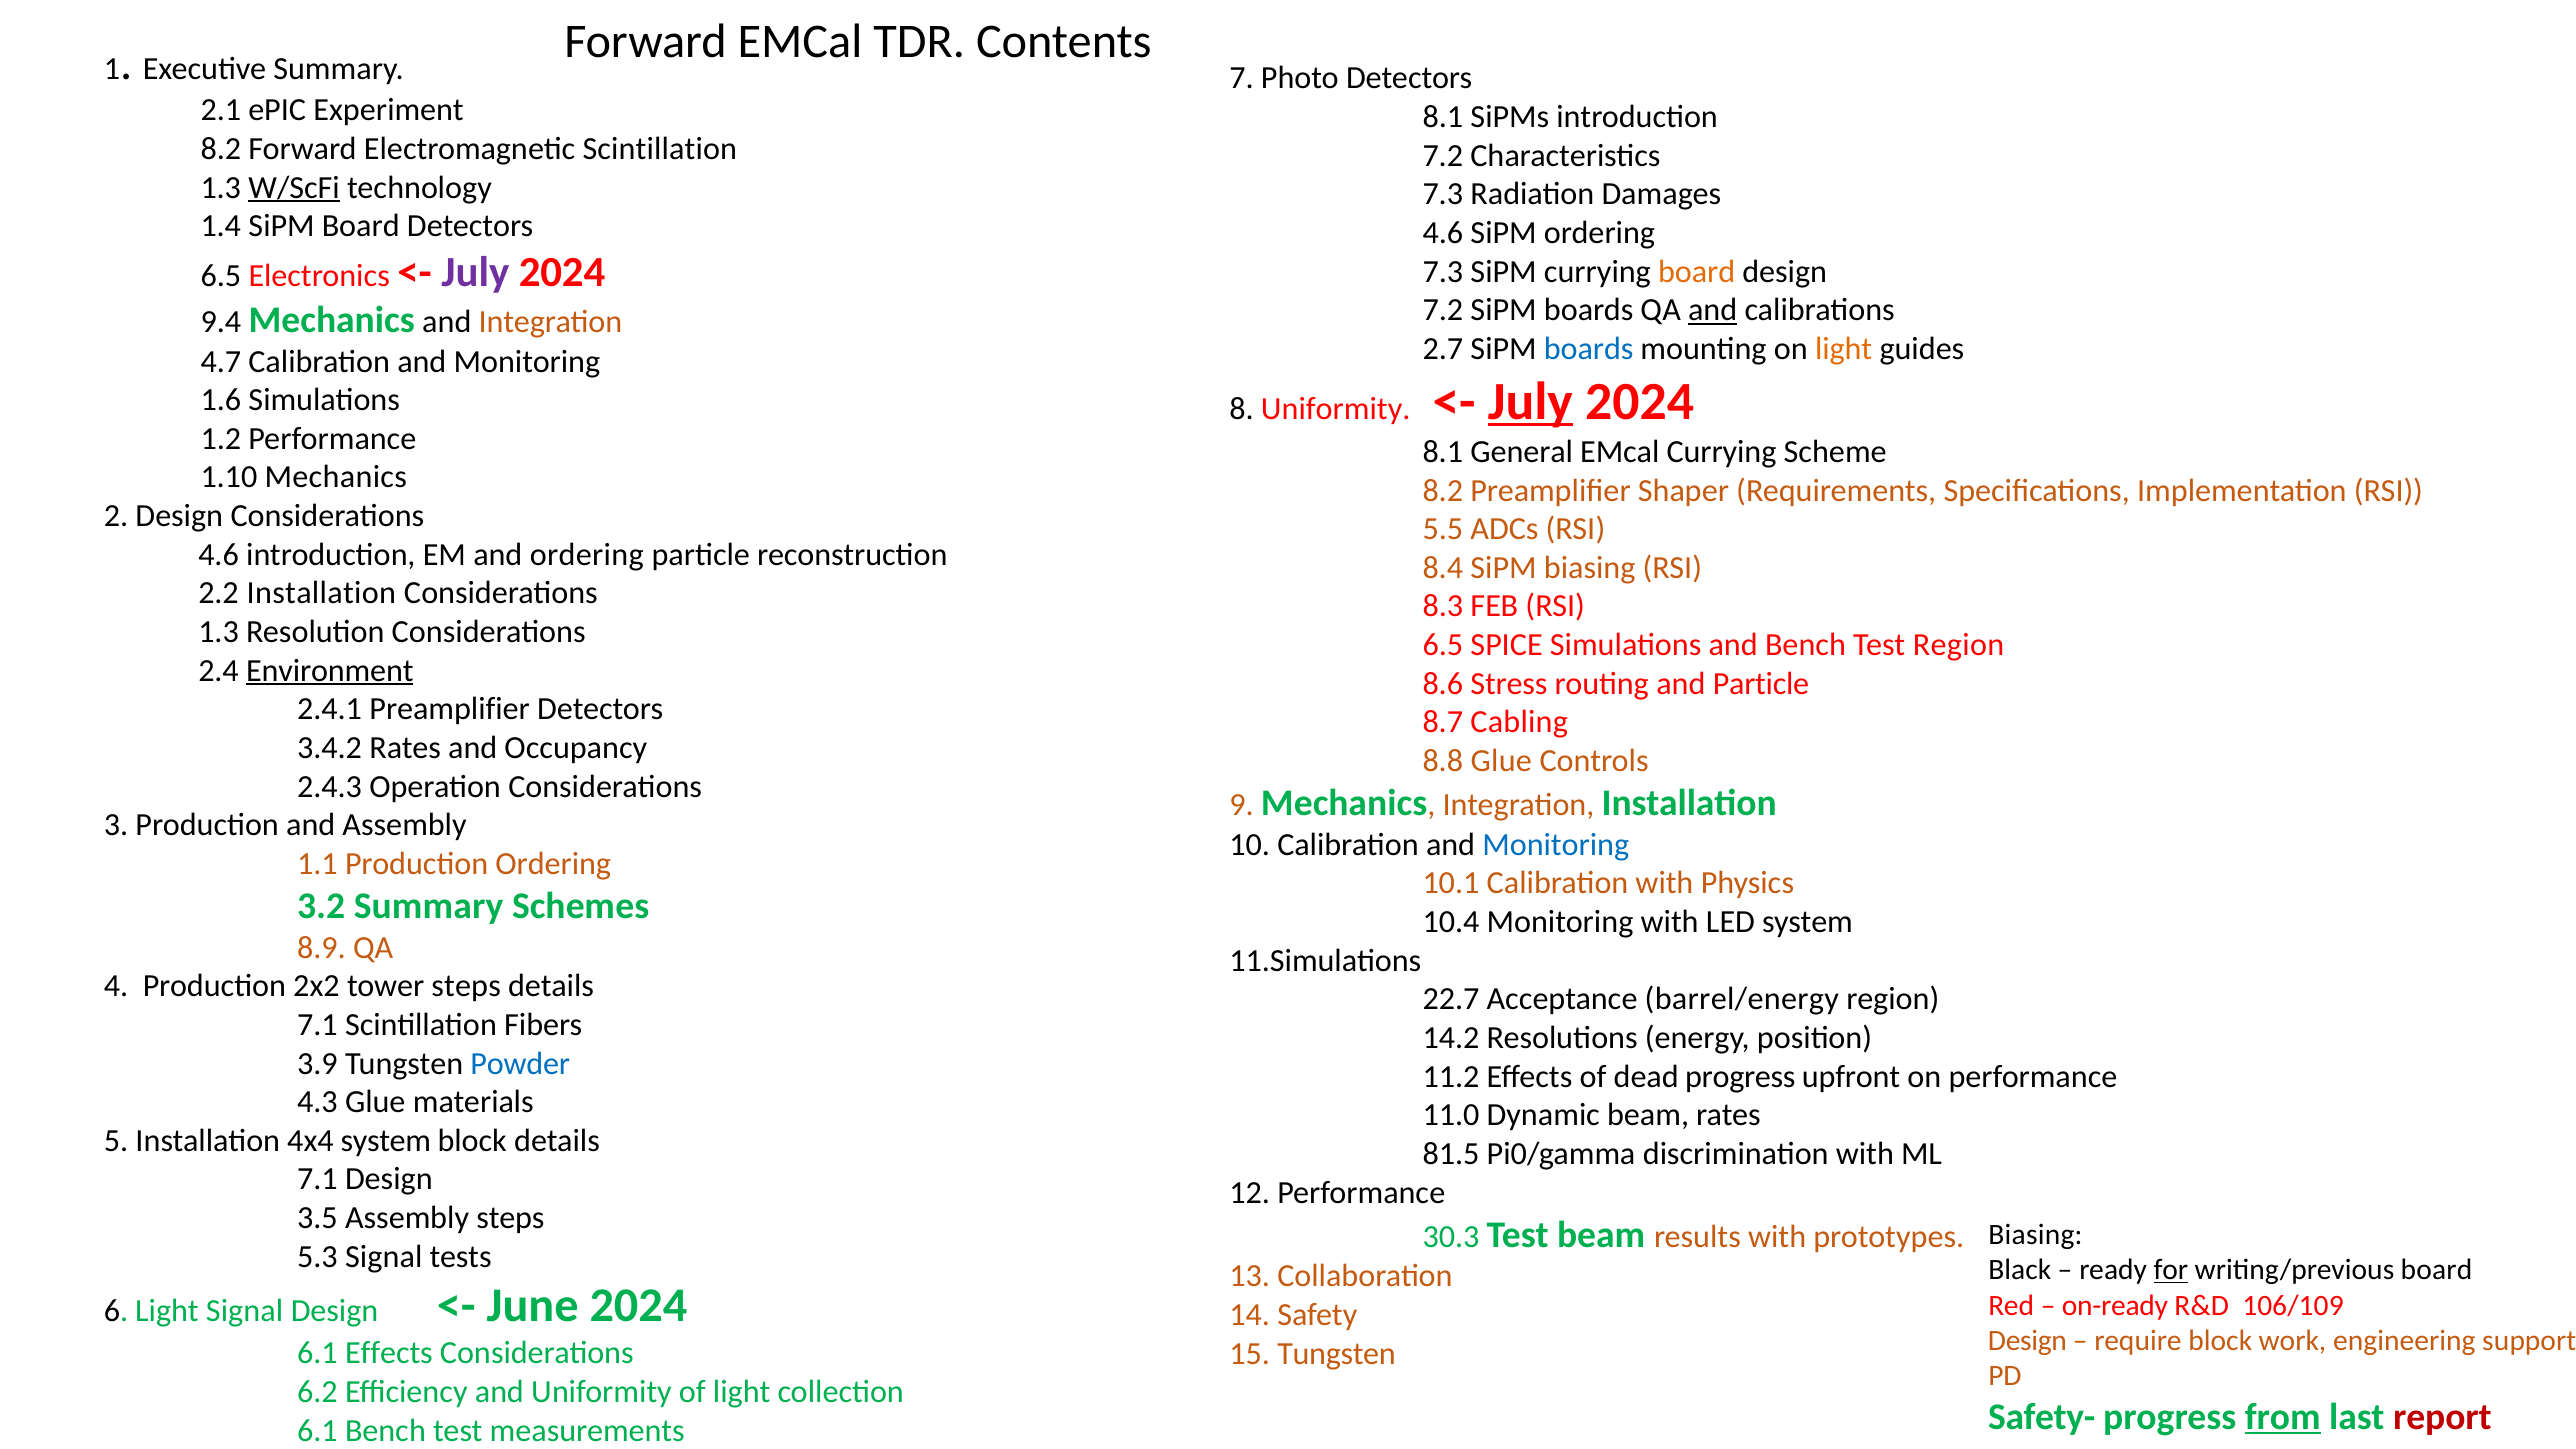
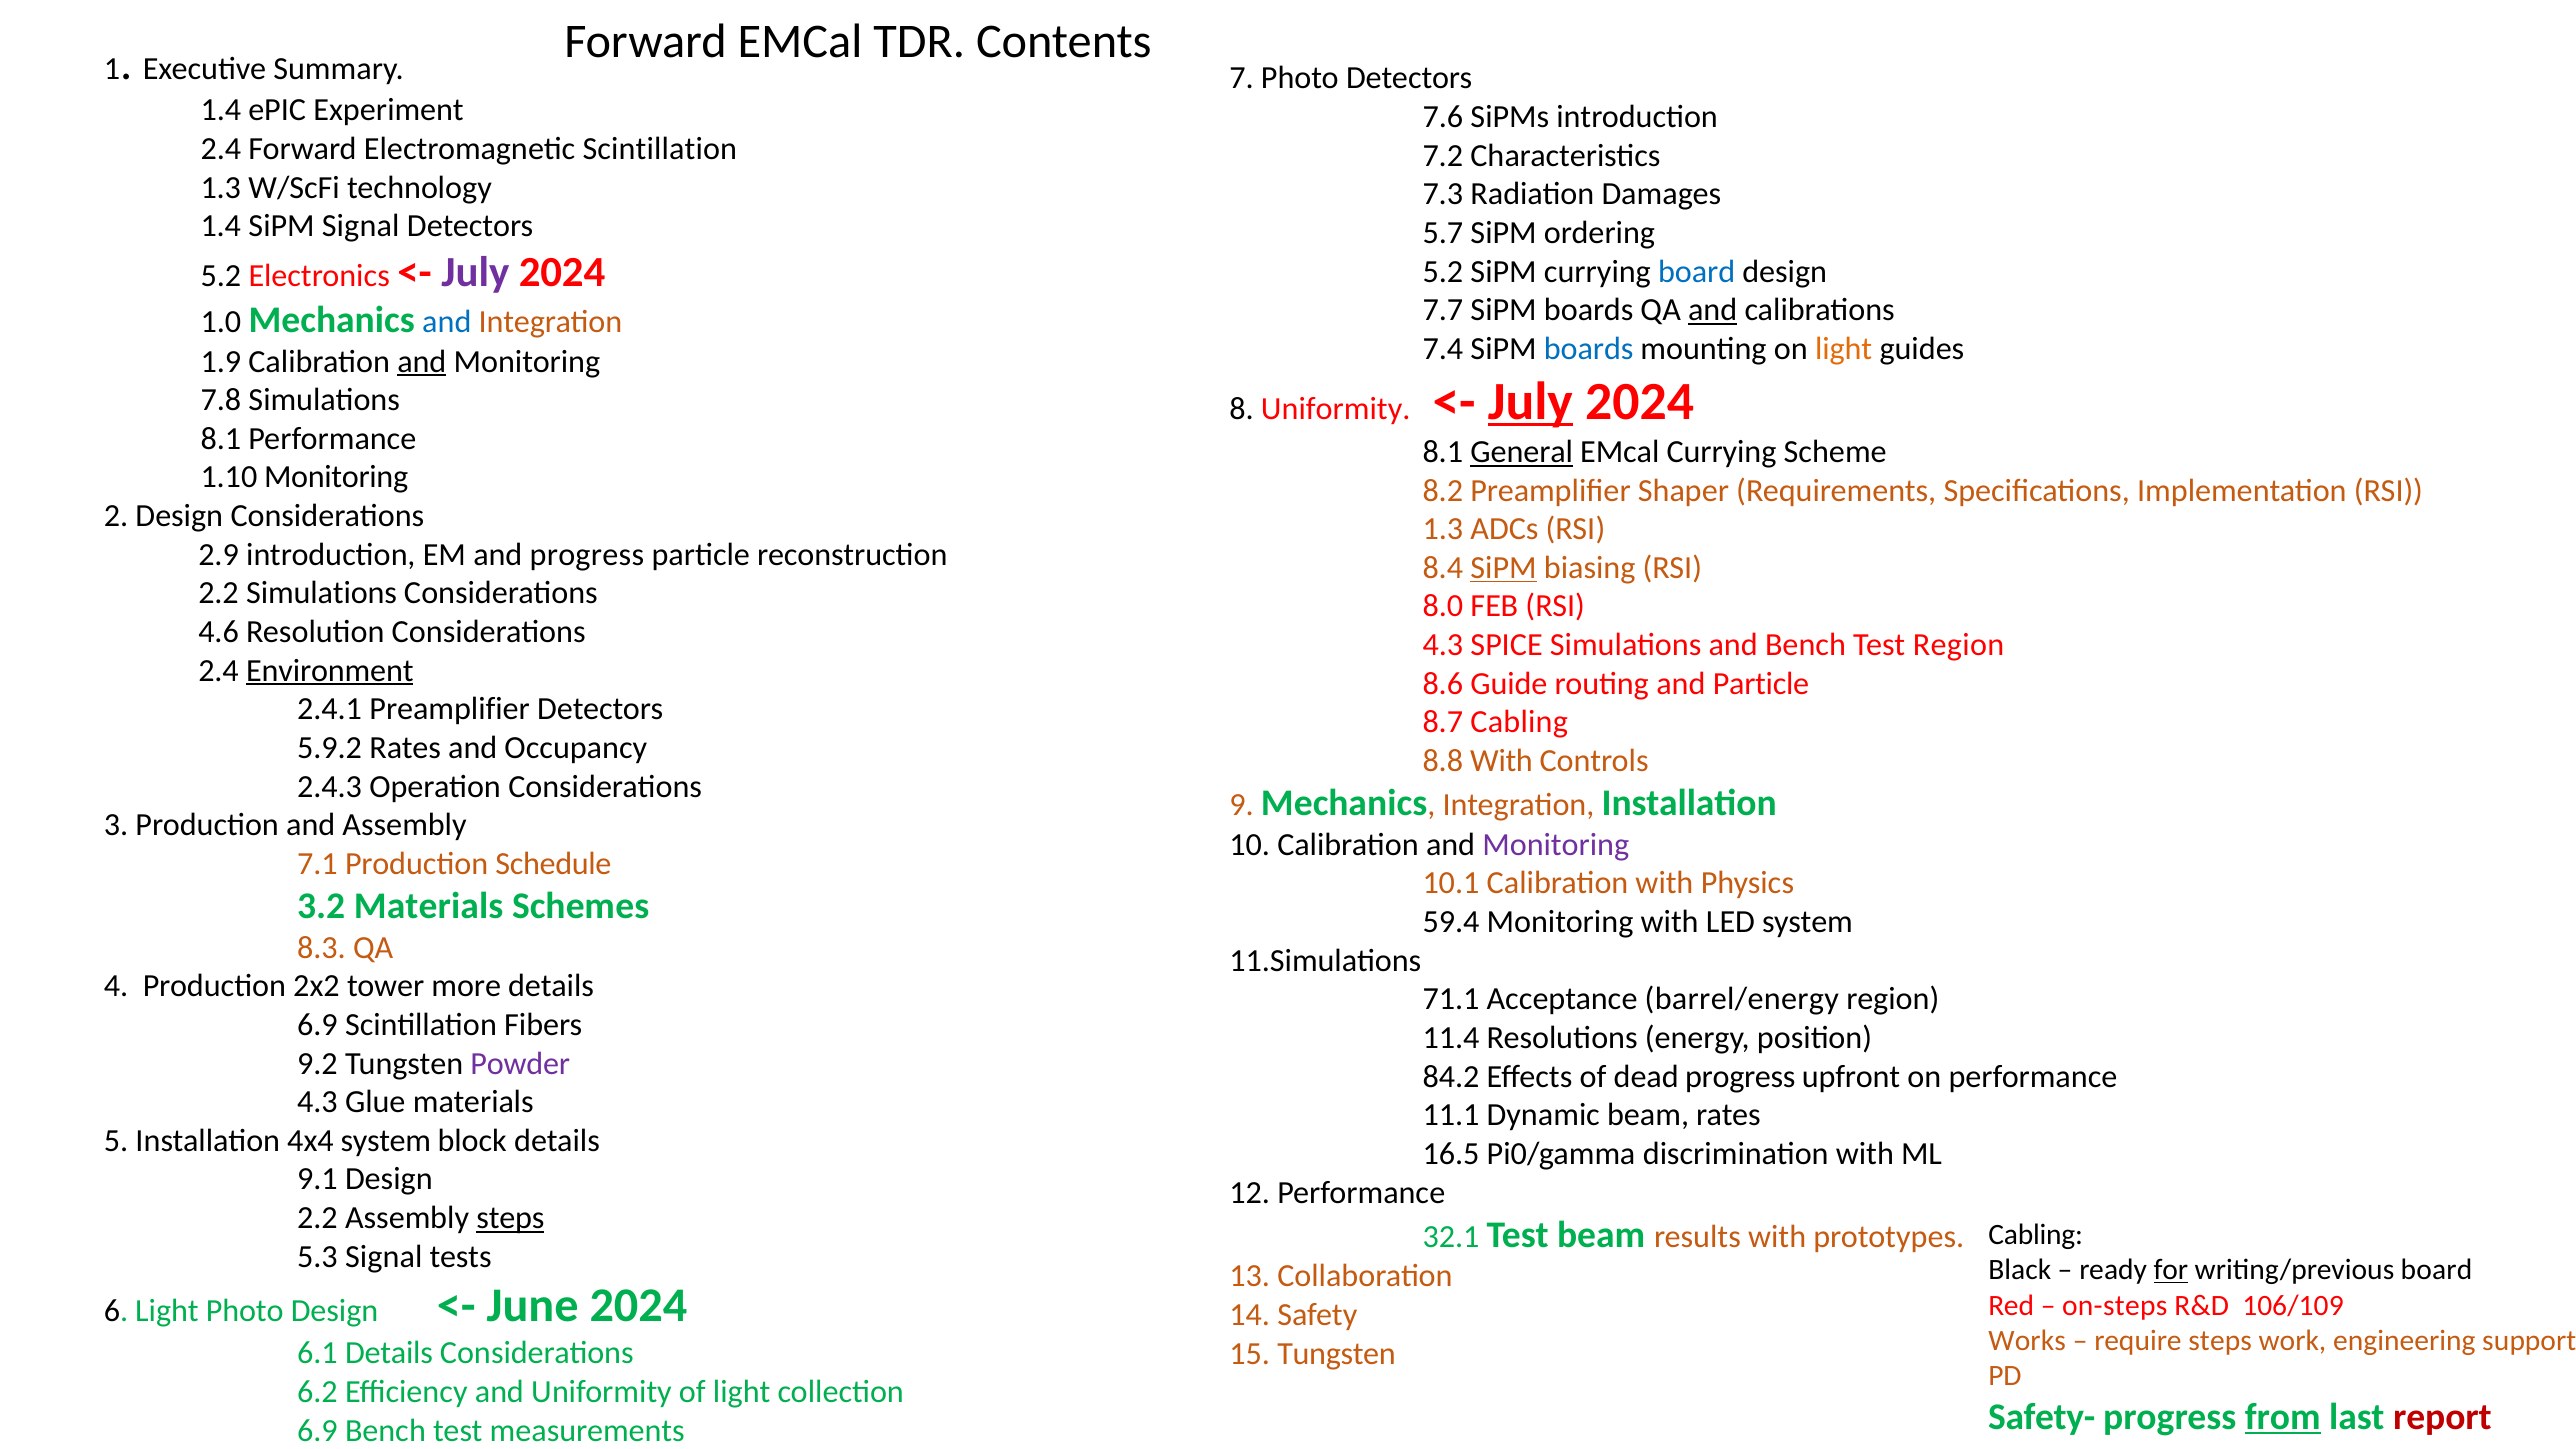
2.1 at (221, 110): 2.1 -> 1.4
8.1 at (1443, 117): 8.1 -> 7.6
8.2 at (221, 149): 8.2 -> 2.4
W/ScFi underline: present -> none
SiPM Board: Board -> Signal
4.6 at (1443, 233): 4.6 -> 5.7
7.3 at (1443, 271): 7.3 -> 5.2
board at (1697, 271) colour: orange -> blue
6.5 at (221, 276): 6.5 -> 5.2
7.2 at (1443, 310): 7.2 -> 7.7
9.4: 9.4 -> 1.0
and at (447, 322) colour: black -> blue
2.7: 2.7 -> 7.4
4.7: 4.7 -> 1.9
and at (422, 361) underline: none -> present
1.6: 1.6 -> 7.8
1.2 at (221, 439): 1.2 -> 8.1
General underline: none -> present
1.10 Mechanics: Mechanics -> Monitoring
5.5 at (1443, 529): 5.5 -> 1.3
4.6 at (219, 555): 4.6 -> 2.9
and ordering: ordering -> progress
SiPM at (1504, 568) underline: none -> present
2.2 Installation: Installation -> Simulations
8.3: 8.3 -> 8.0
1.3 at (219, 632): 1.3 -> 4.6
6.5 at (1443, 645): 6.5 -> 4.3
Stress: Stress -> Guide
3.4.2: 3.4.2 -> 5.9.2
8.8 Glue: Glue -> With
Monitoring at (1556, 845) colour: blue -> purple
1.1: 1.1 -> 7.1
Production Ordering: Ordering -> Schedule
3.2 Summary: Summary -> Materials
10.4: 10.4 -> 59.4
8.9: 8.9 -> 8.3
tower steps: steps -> more
22.7: 22.7 -> 71.1
7.1 at (317, 1025): 7.1 -> 6.9
14.2: 14.2 -> 11.4
3.9: 3.9 -> 9.2
Powder colour: blue -> purple
11.2: 11.2 -> 84.2
11.0: 11.0 -> 11.1
81.5: 81.5 -> 16.5
7.1 at (317, 1179): 7.1 -> 9.1
3.5 at (317, 1218): 3.5 -> 2.2
steps at (510, 1218) underline: none -> present
Biasing at (2035, 1234): Biasing -> Cabling
30.3: 30.3 -> 32.1
on-ready: on-ready -> on-steps
Light Signal: Signal -> Photo
Design at (2027, 1341): Design -> Works
require block: block -> steps
6.1 Effects: Effects -> Details
6.1 at (317, 1430): 6.1 -> 6.9
